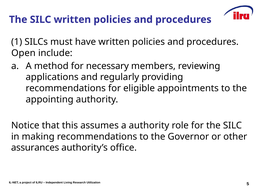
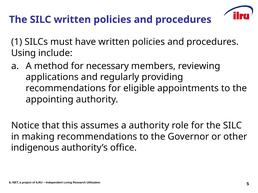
Open: Open -> Using
assurances: assurances -> indigenous
